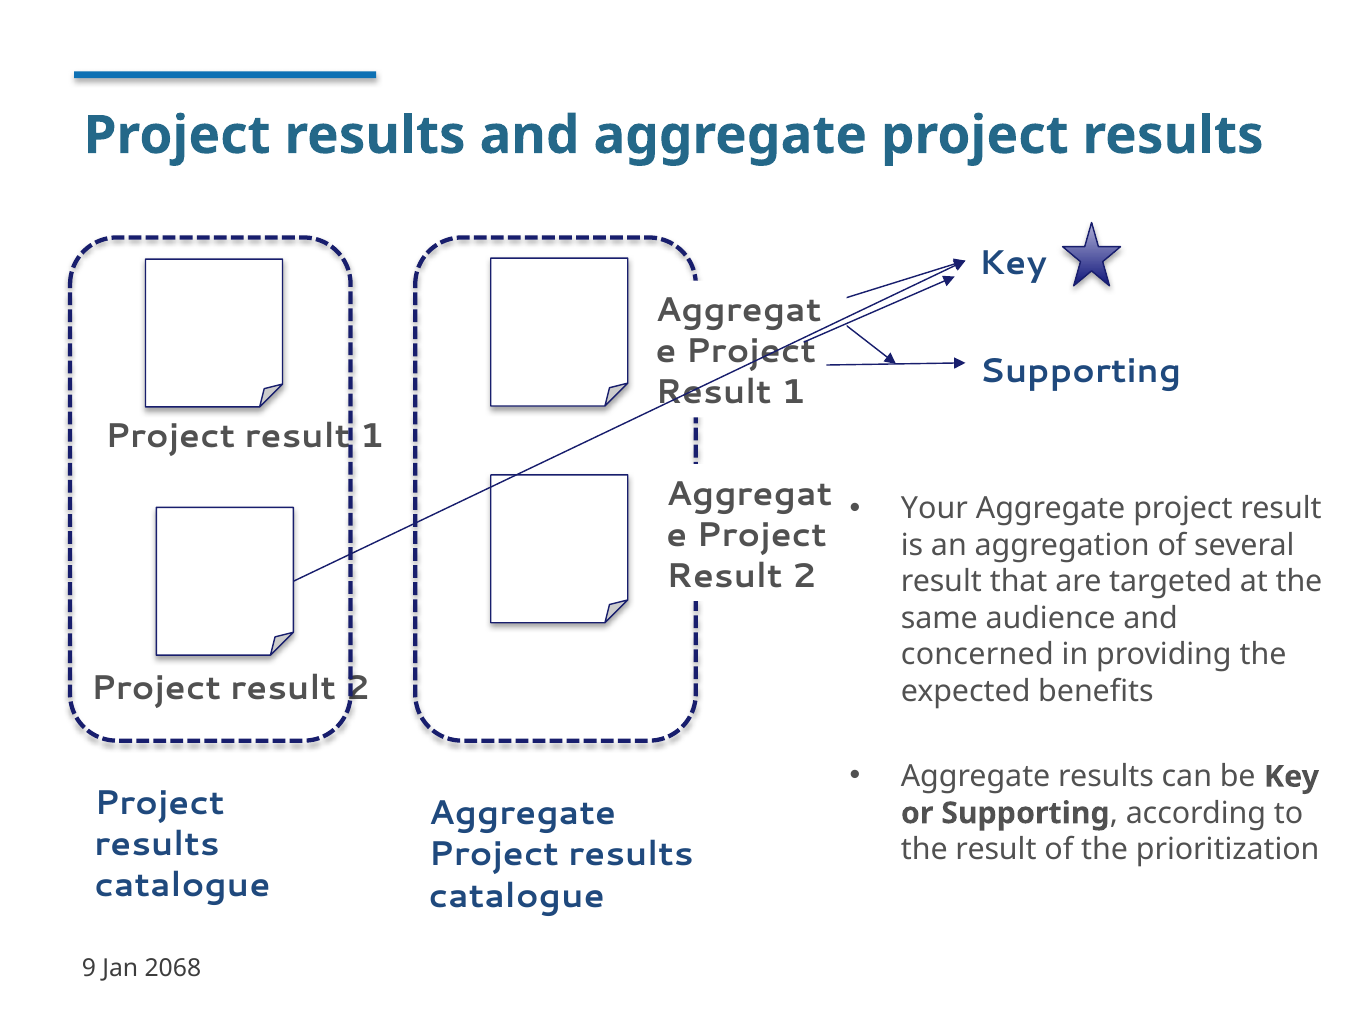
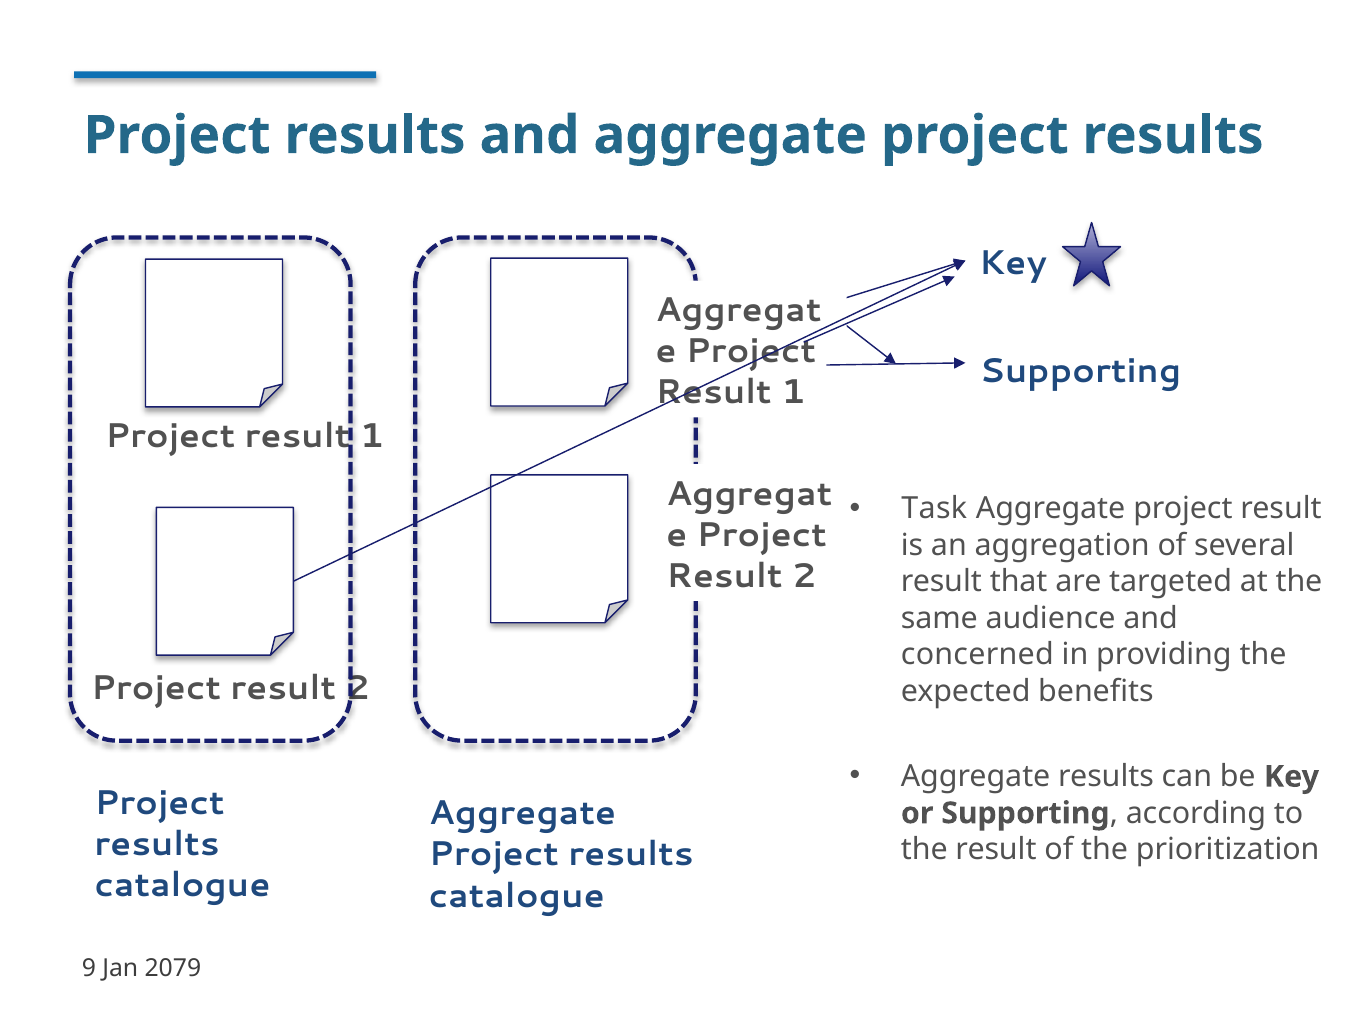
Your: Your -> Task
2068: 2068 -> 2079
